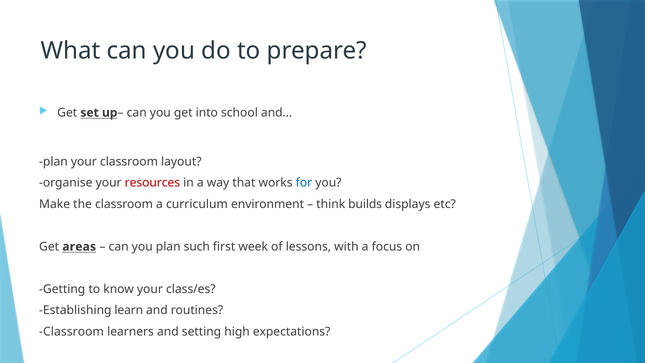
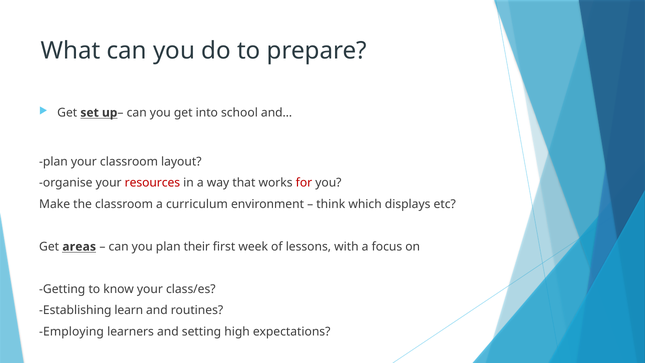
for colour: blue -> red
builds: builds -> which
such: such -> their
Classroom at (72, 331): Classroom -> Employing
